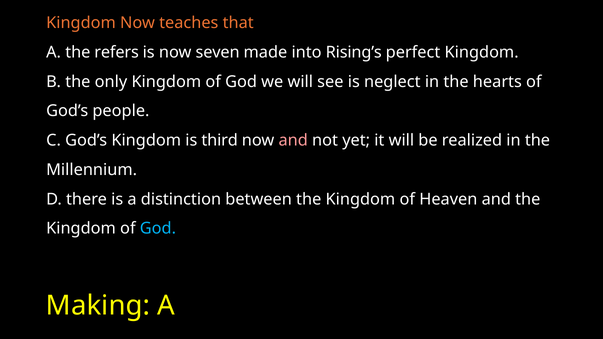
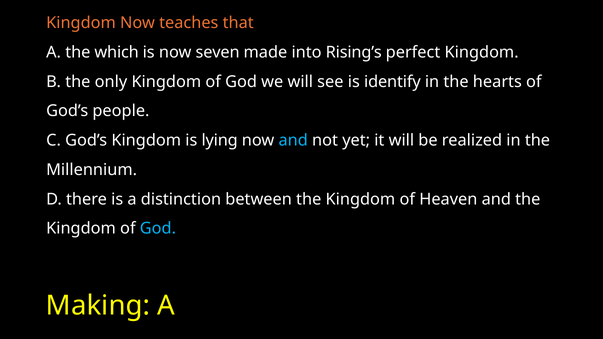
refers: refers -> which
neglect: neglect -> identify
third: third -> lying
and at (293, 140) colour: pink -> light blue
